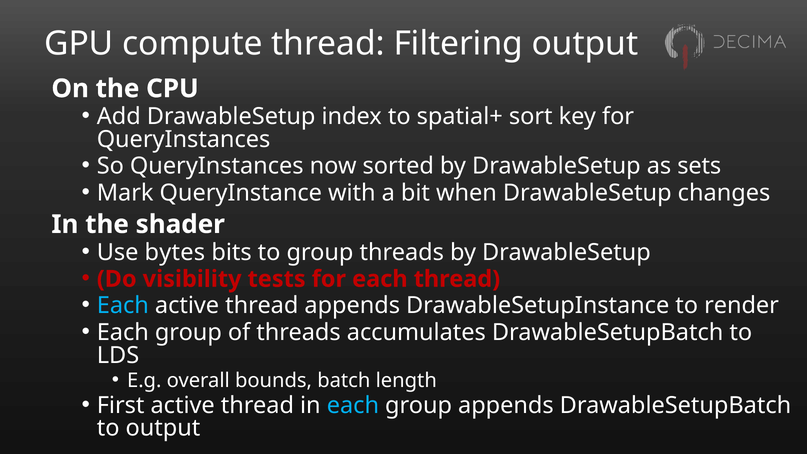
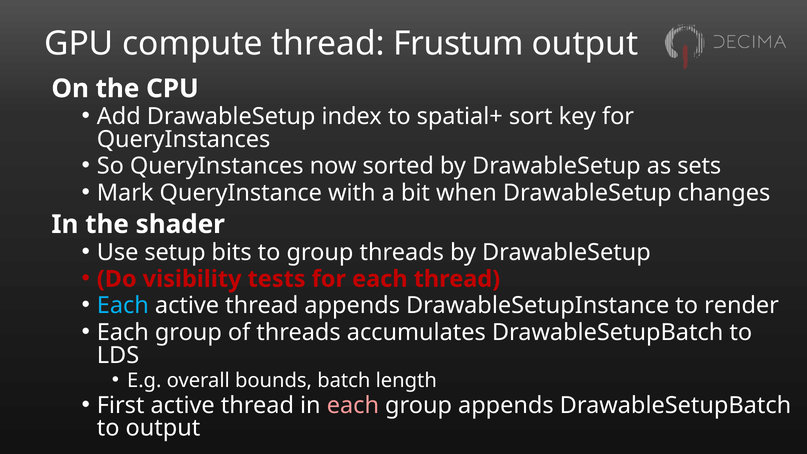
Filtering: Filtering -> Frustum
bytes: bytes -> setup
each at (353, 405) colour: light blue -> pink
